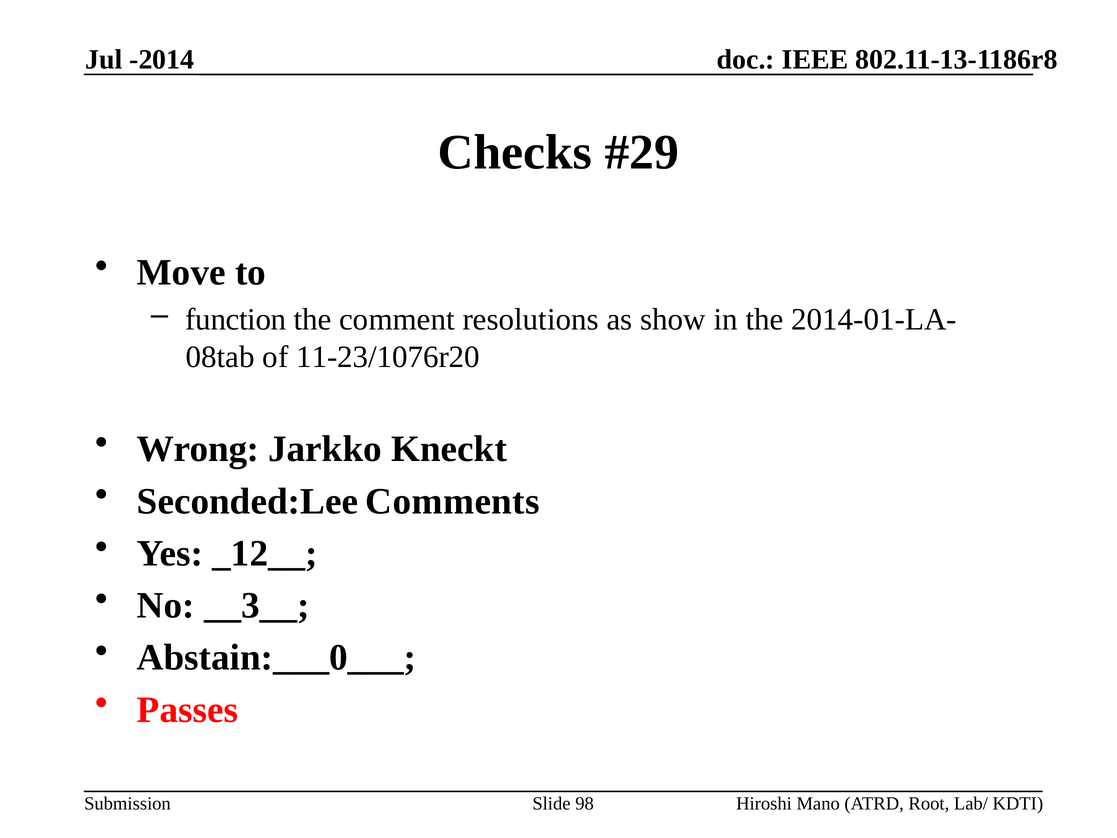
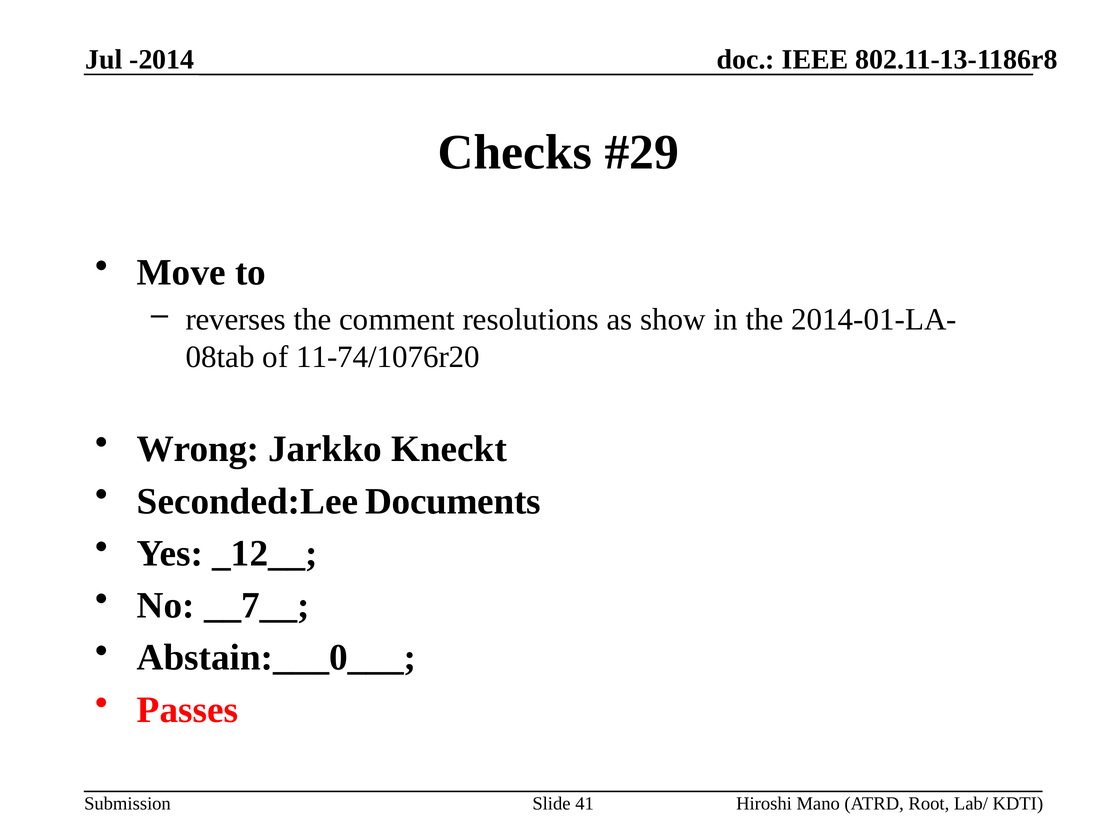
function: function -> reverses
11-23/1076r20: 11-23/1076r20 -> 11-74/1076r20
Comments: Comments -> Documents
__3__: __3__ -> __7__
98: 98 -> 41
